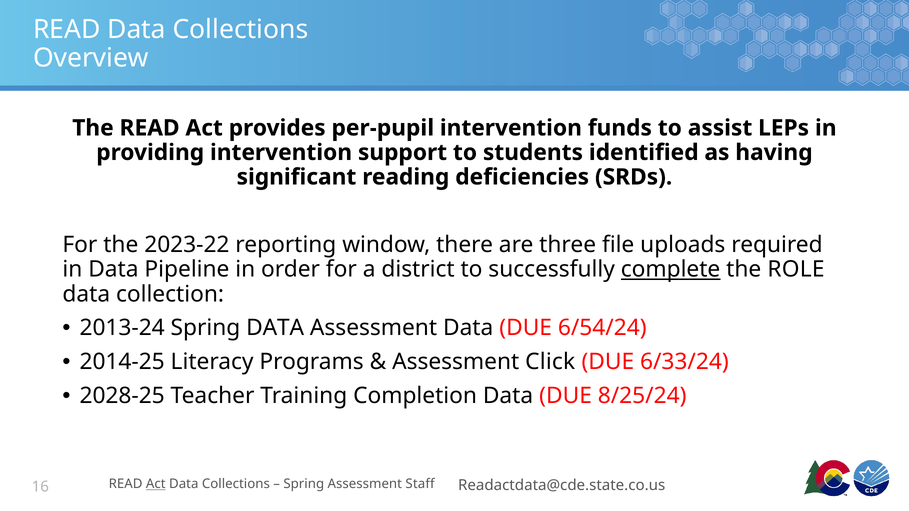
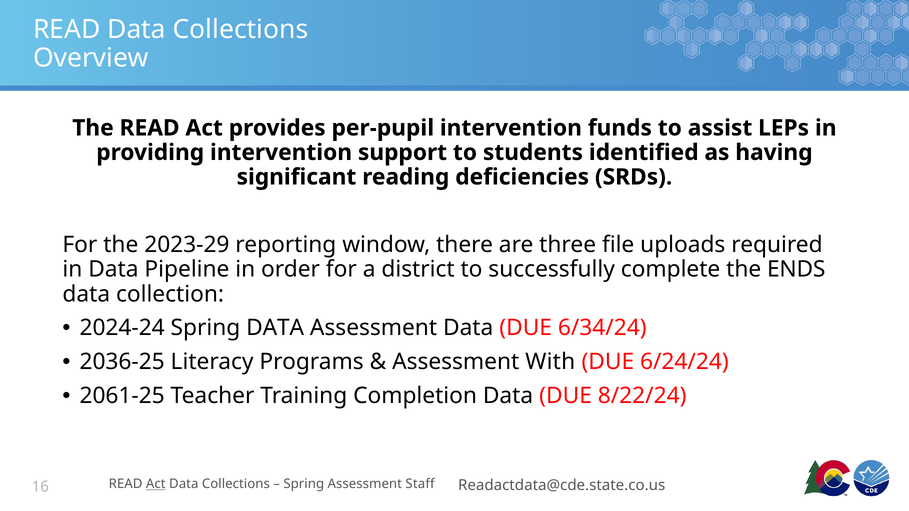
2023-22: 2023-22 -> 2023-29
complete underline: present -> none
ROLE: ROLE -> ENDS
2013-24: 2013-24 -> 2024-24
6/54/24: 6/54/24 -> 6/34/24
2014-25: 2014-25 -> 2036-25
Click: Click -> With
6/33/24: 6/33/24 -> 6/24/24
2028-25: 2028-25 -> 2061-25
8/25/24: 8/25/24 -> 8/22/24
